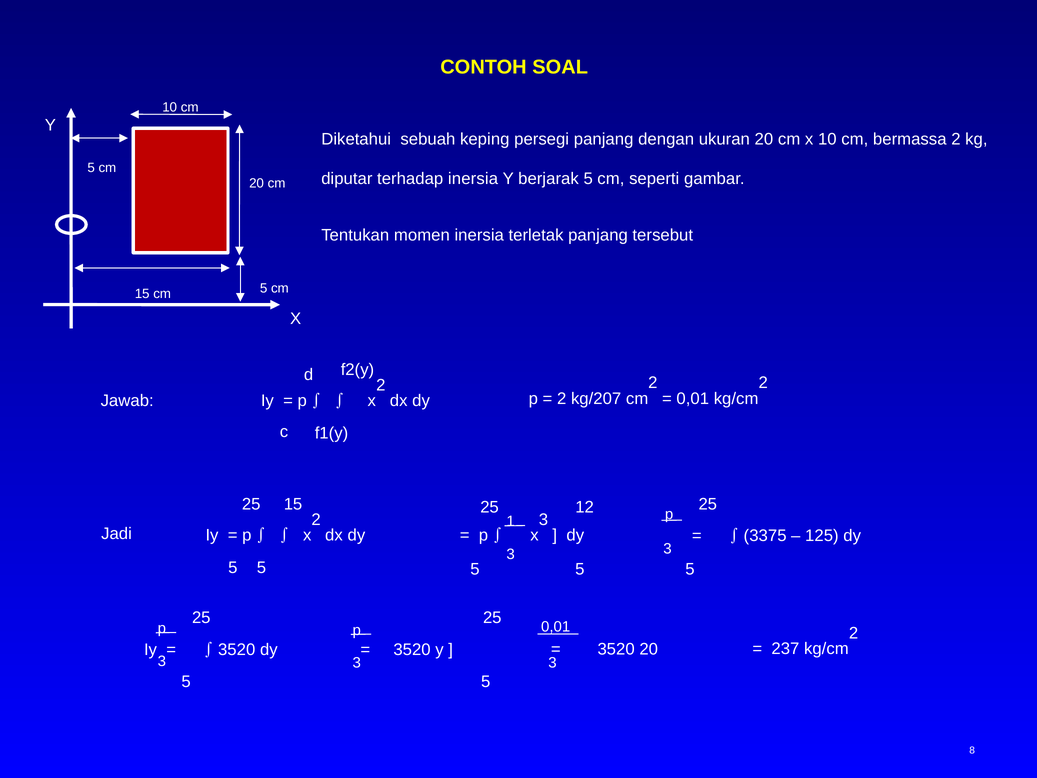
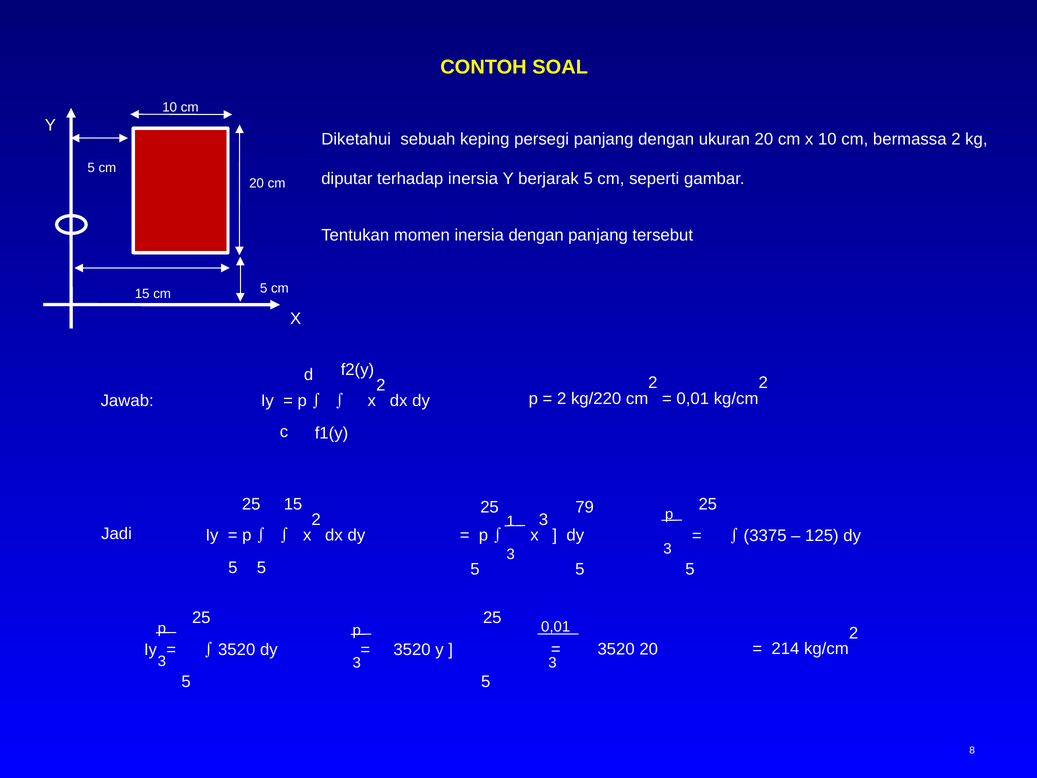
inersia terletak: terletak -> dengan
kg/207: kg/207 -> kg/220
12: 12 -> 79
237: 237 -> 214
